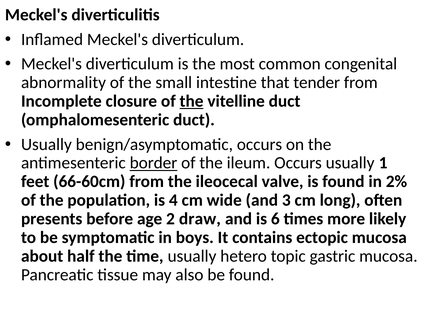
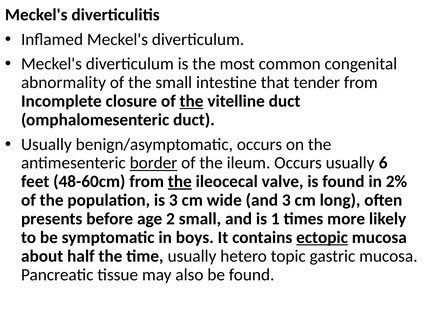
1: 1 -> 6
66-60cm: 66-60cm -> 48-60cm
the at (180, 182) underline: none -> present
is 4: 4 -> 3
2 draw: draw -> small
6: 6 -> 1
ectopic underline: none -> present
